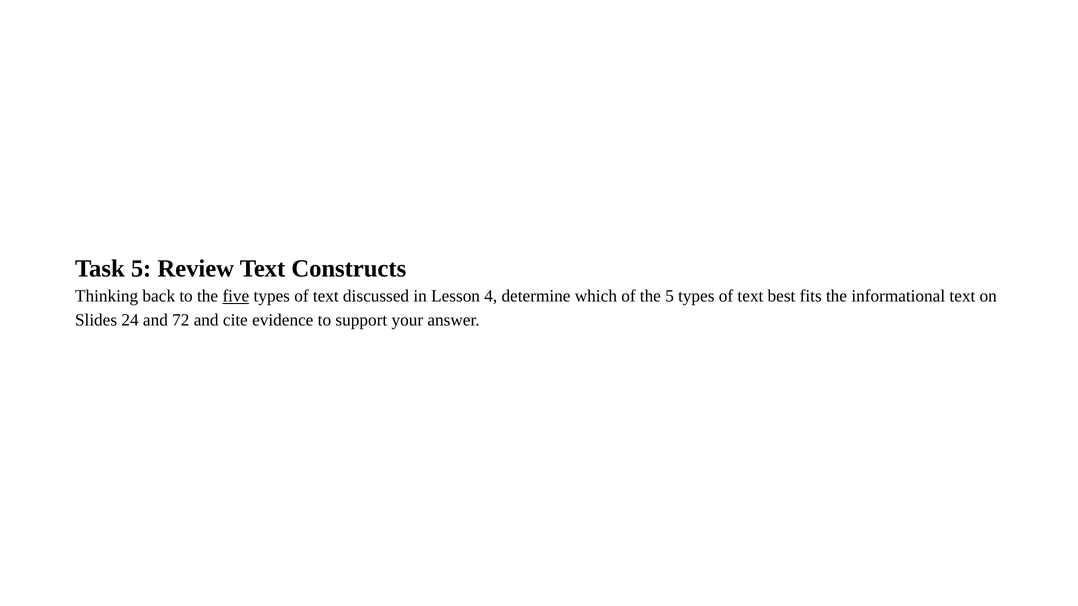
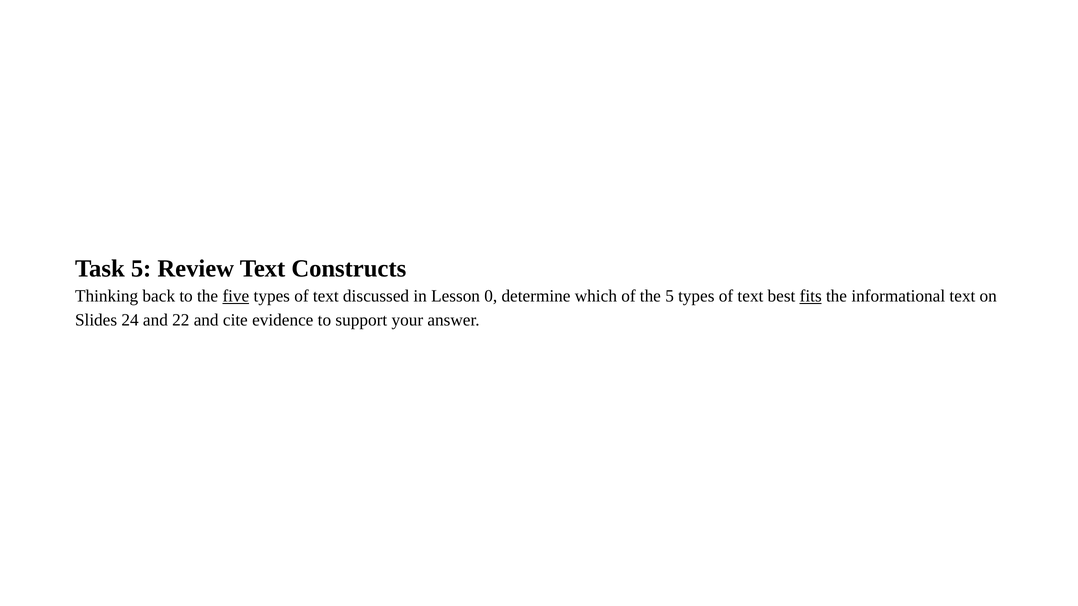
4: 4 -> 0
fits underline: none -> present
72: 72 -> 22
